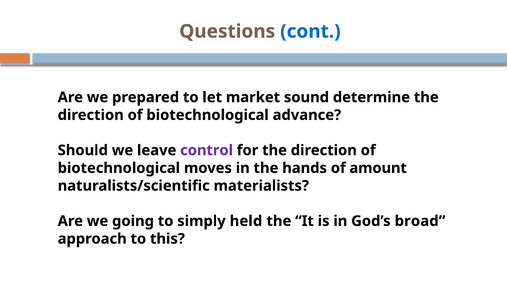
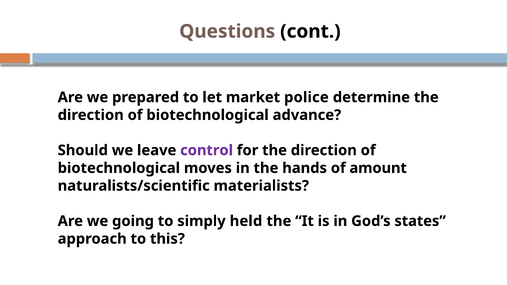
cont colour: blue -> black
sound: sound -> police
broad: broad -> states
